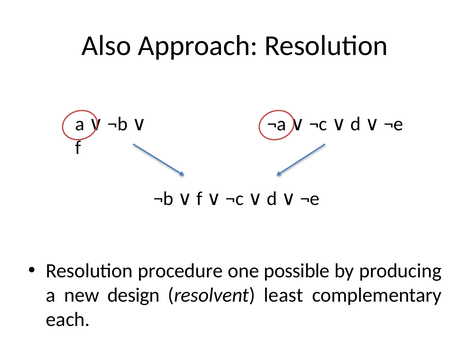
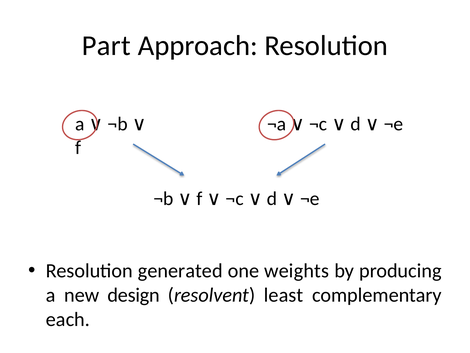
Also: Also -> Part
procedure: procedure -> generated
possible: possible -> weights
